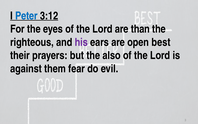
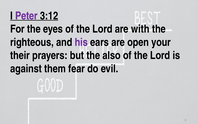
Peter colour: blue -> purple
than: than -> with
best: best -> your
